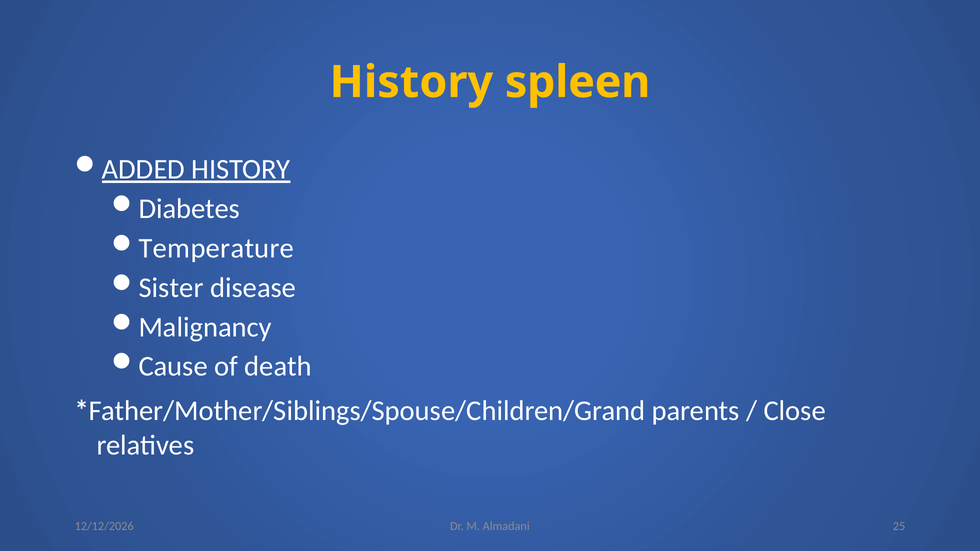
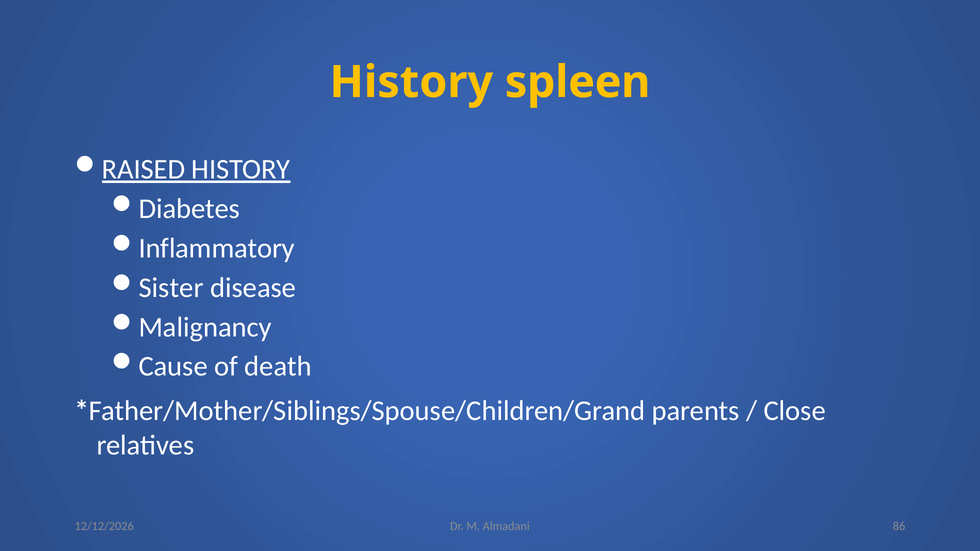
ADDED: ADDED -> RAISED
Temperature: Temperature -> Inflammatory
25: 25 -> 86
